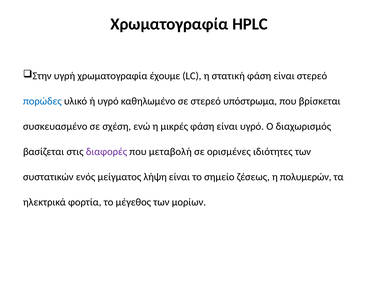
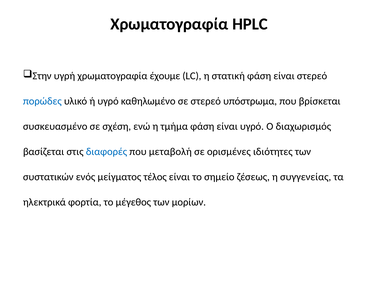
μικρές: μικρές -> τμήμα
διαφορές colour: purple -> blue
λήψη: λήψη -> τέλος
πολυμερών: πολυμερών -> συγγενείας
